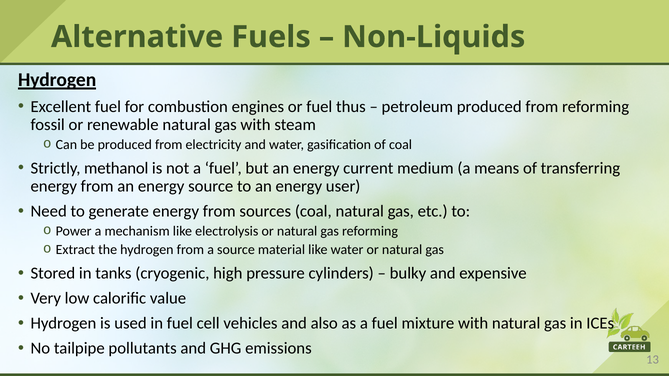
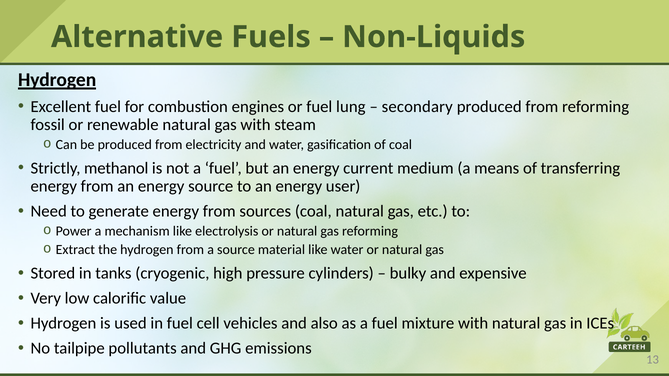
thus: thus -> lung
petroleum: petroleum -> secondary
